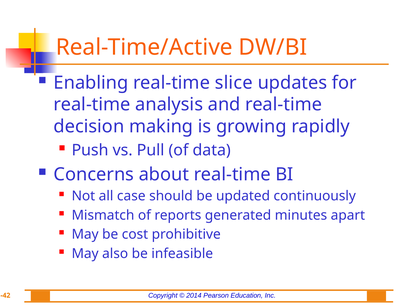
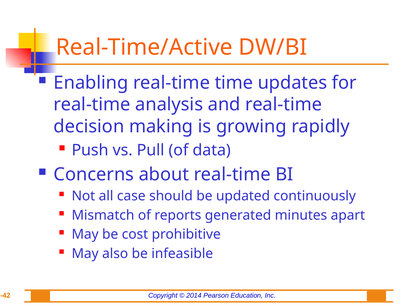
slice: slice -> time
